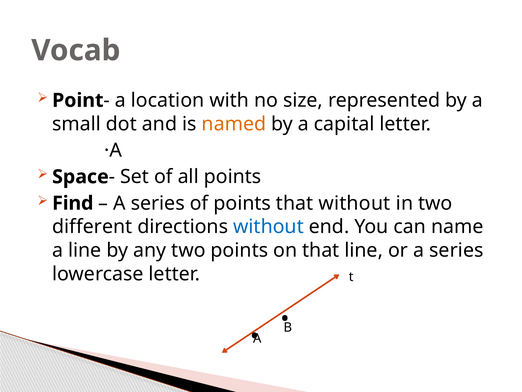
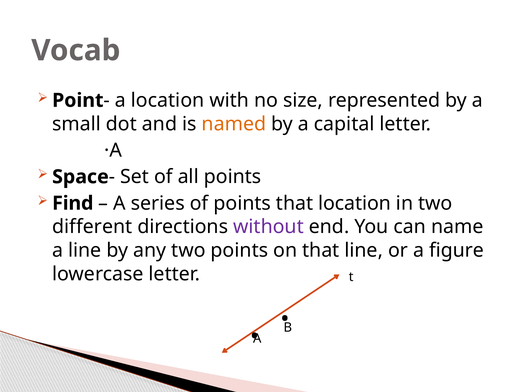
that without: without -> location
without at (268, 227) colour: blue -> purple
or a series: series -> figure
